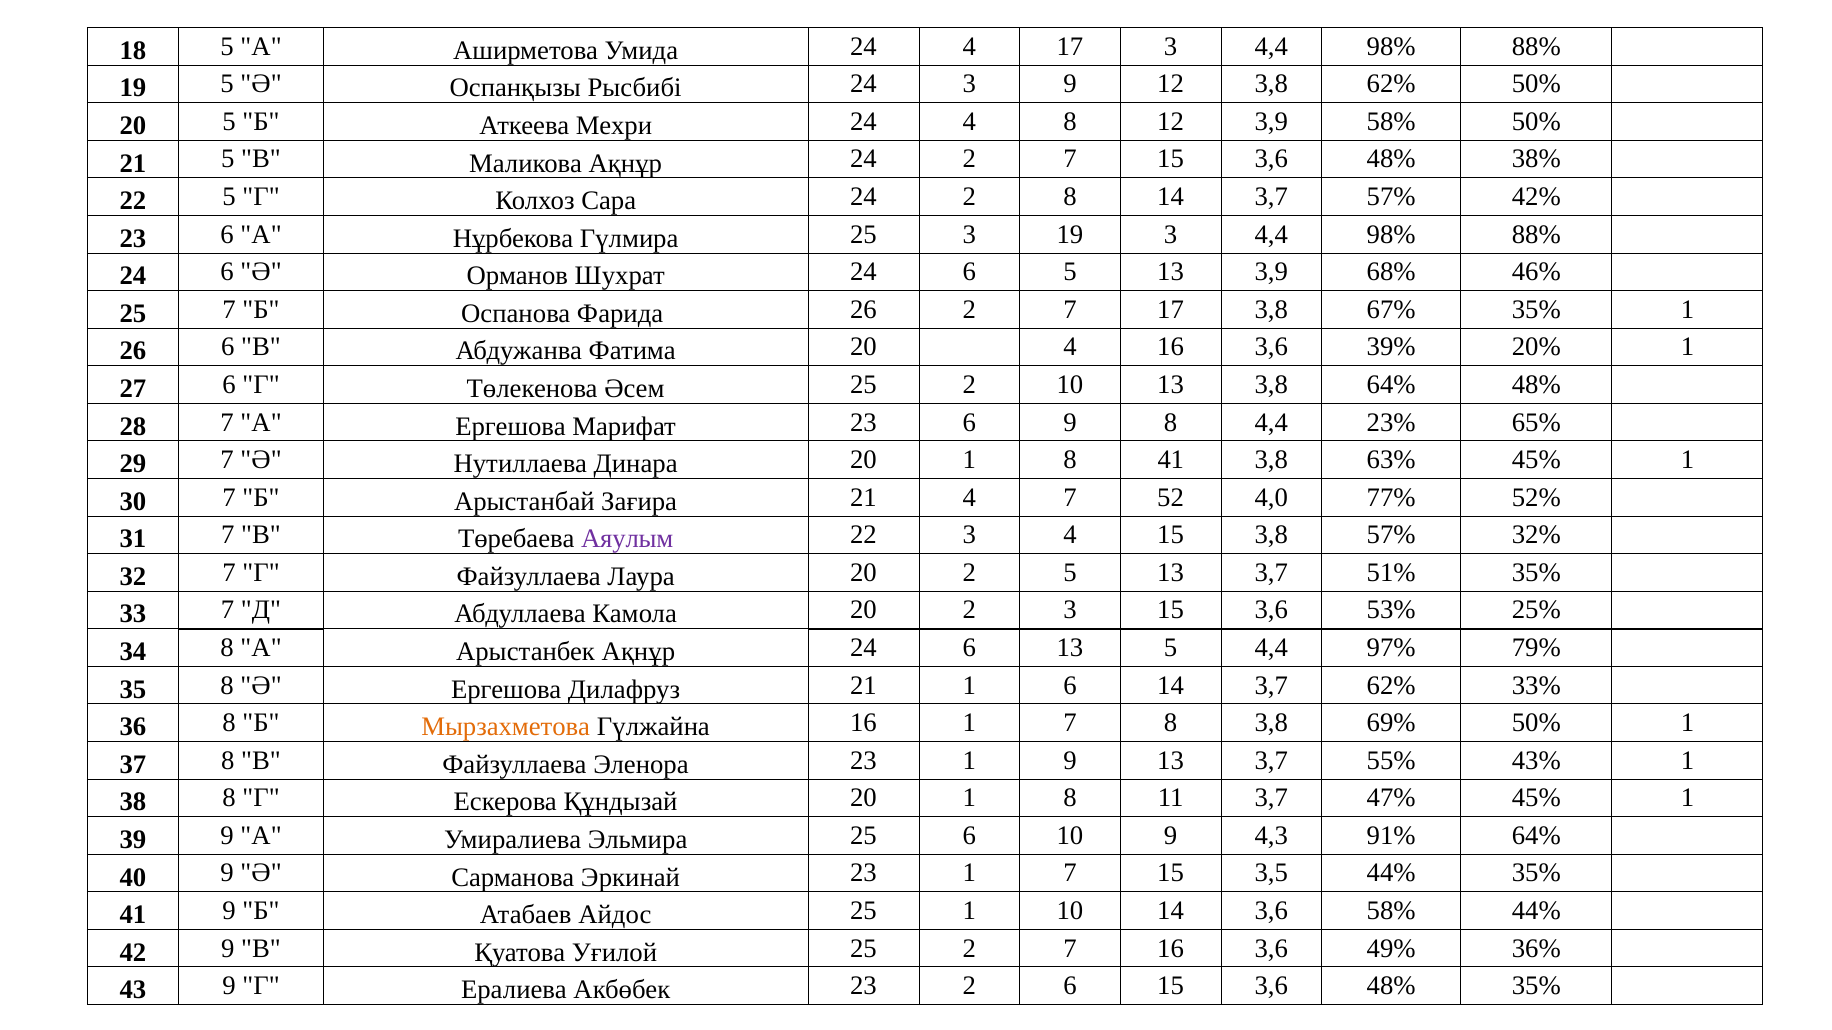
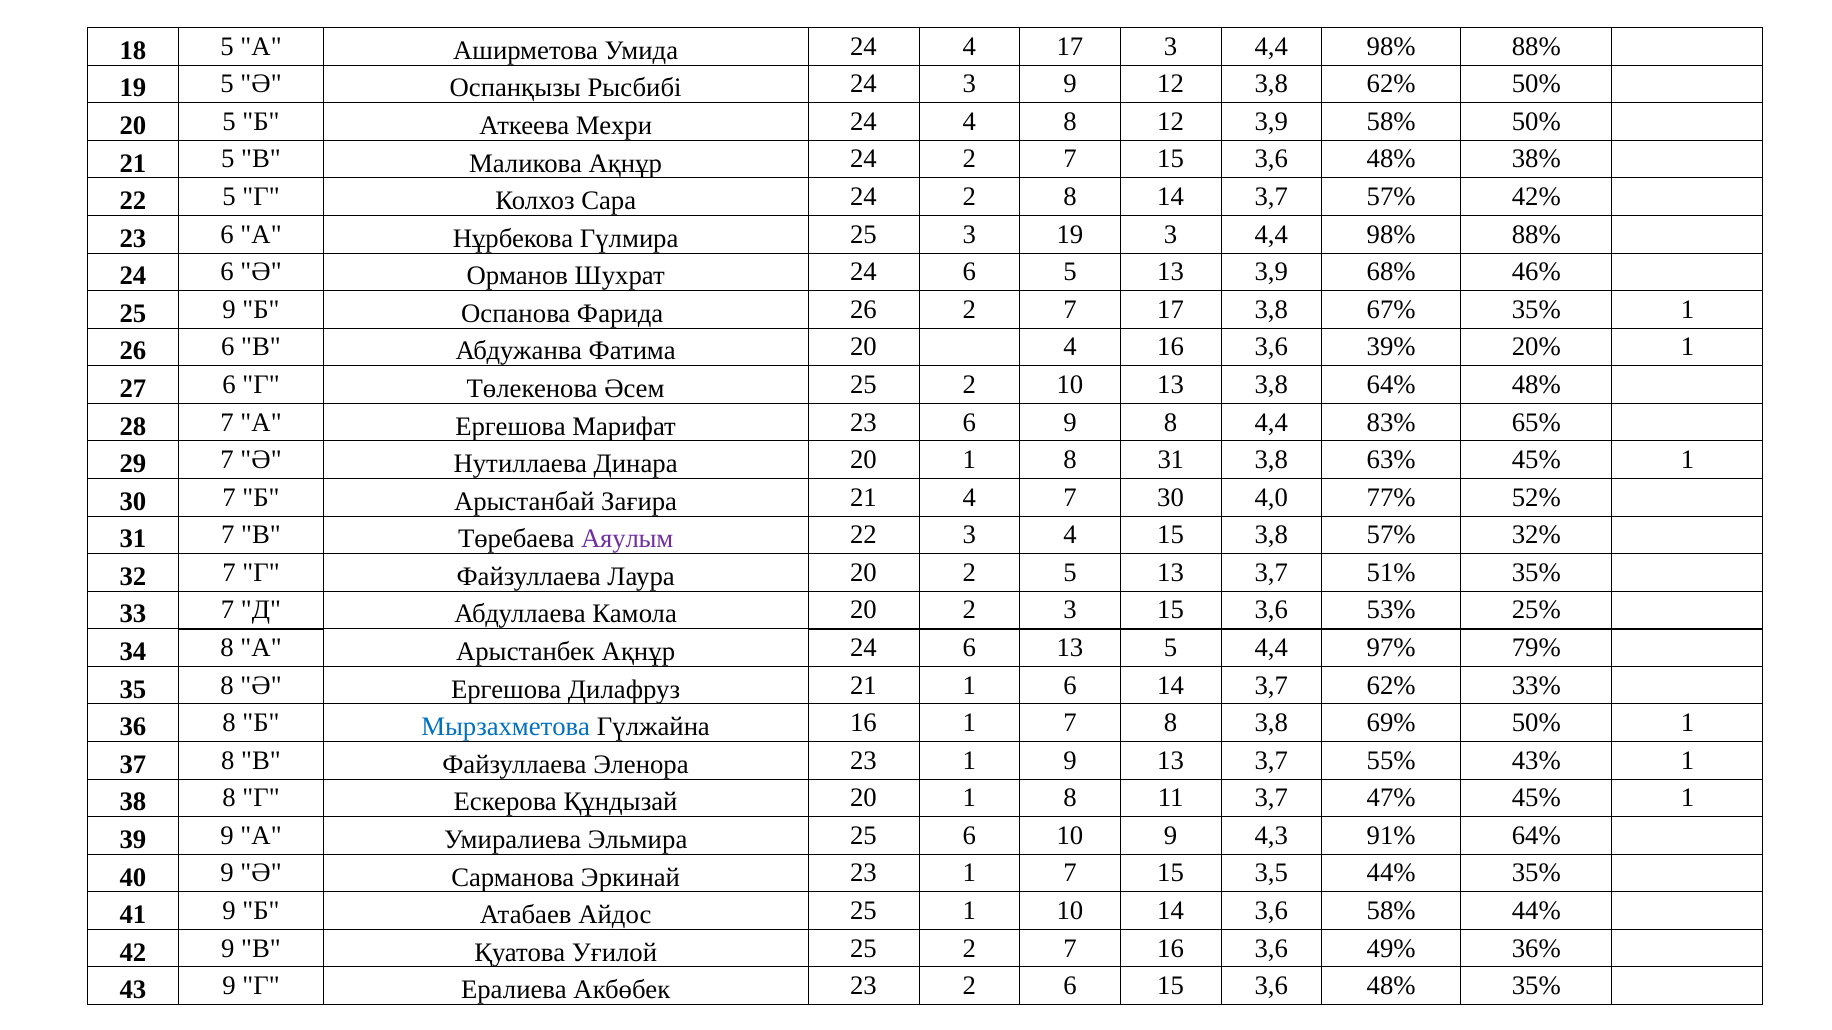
25 7: 7 -> 9
23%: 23% -> 83%
8 41: 41 -> 31
7 52: 52 -> 30
Мырзахметова colour: orange -> blue
